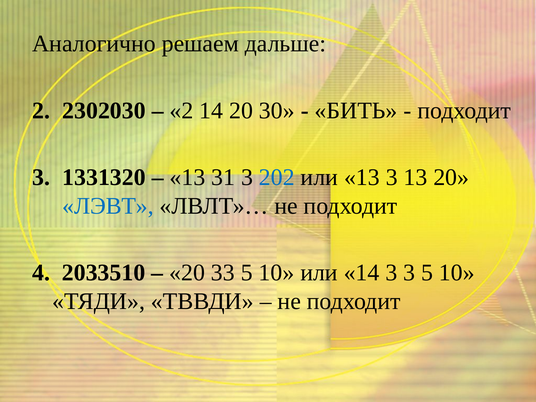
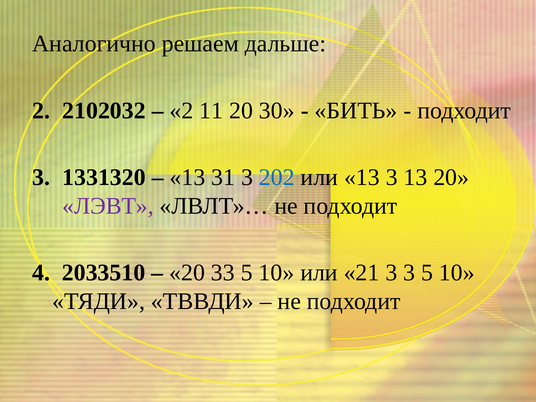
2302030: 2302030 -> 2102032
2 14: 14 -> 11
ЛЭВТ colour: blue -> purple
или 14: 14 -> 21
